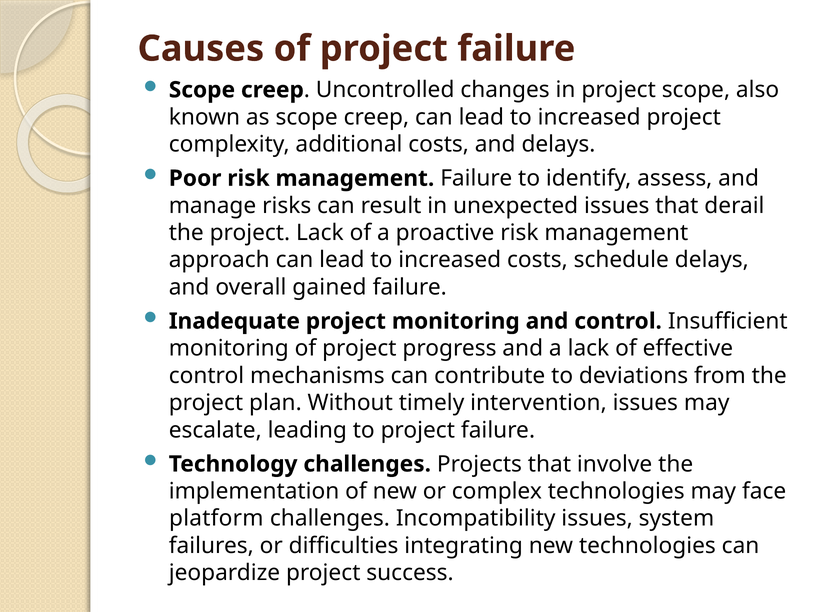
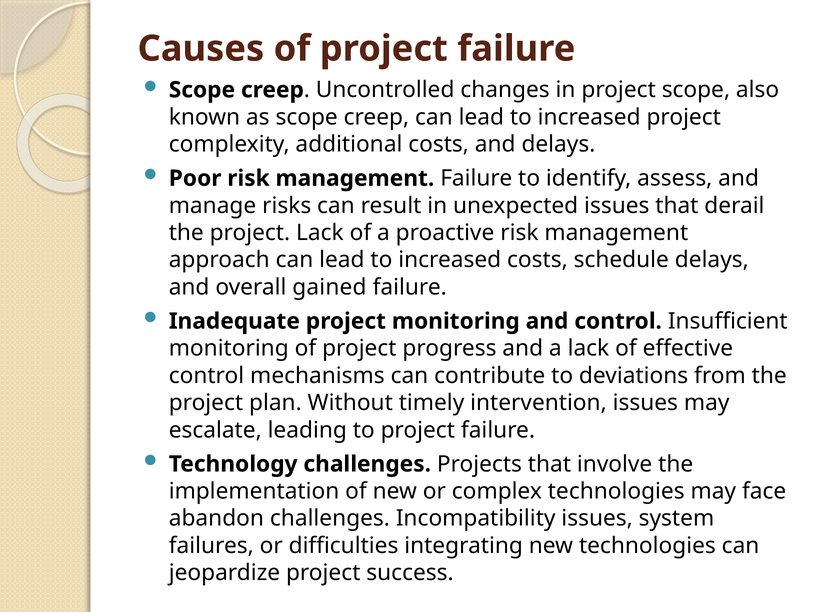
platform: platform -> abandon
